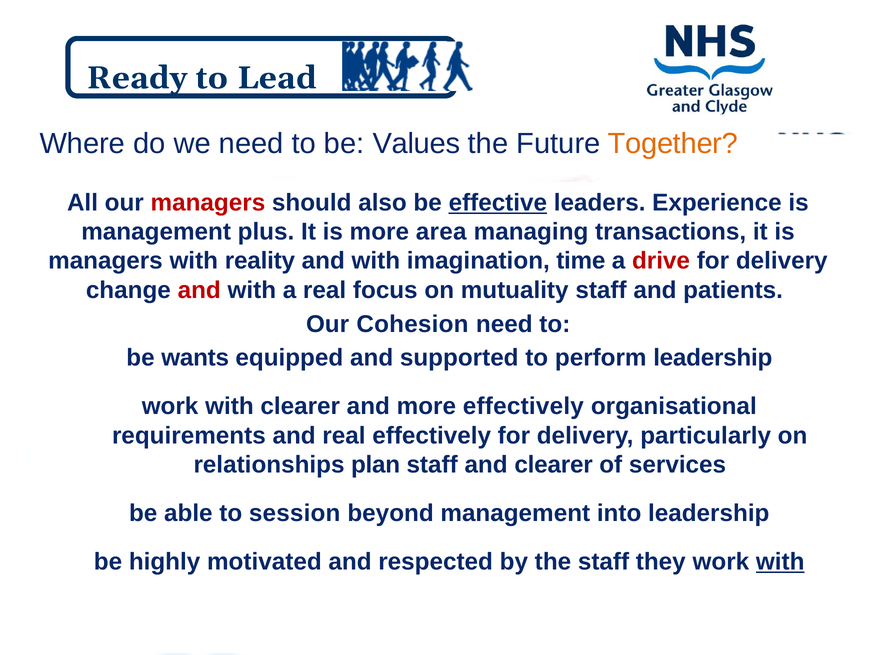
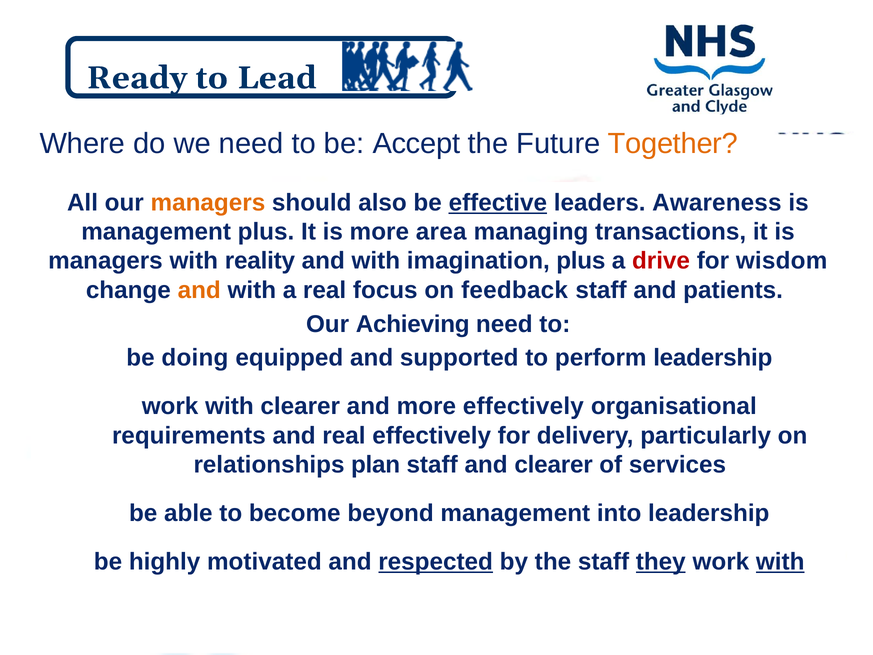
Values: Values -> Accept
managers at (208, 203) colour: red -> orange
Experience: Experience -> Awareness
imagination time: time -> plus
delivery at (782, 261): delivery -> wisdom
and at (199, 290) colour: red -> orange
mutuality: mutuality -> feedback
Cohesion: Cohesion -> Achieving
wants: wants -> doing
session: session -> become
respected underline: none -> present
they underline: none -> present
